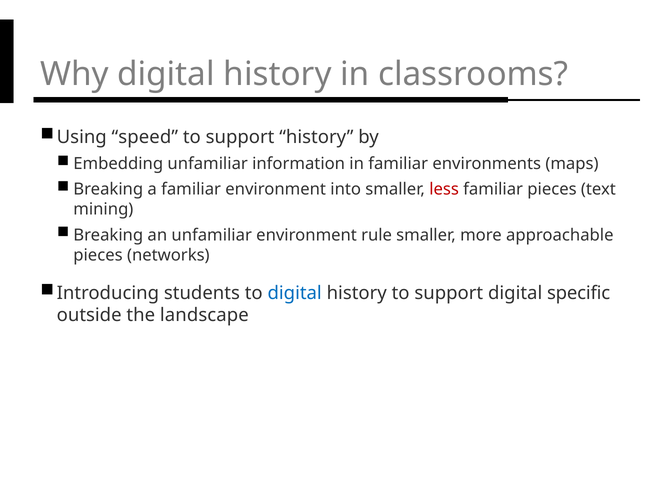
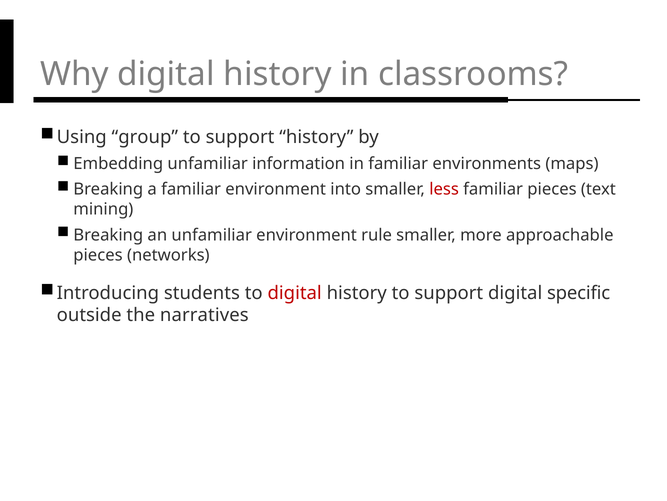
speed: speed -> group
digital at (295, 293) colour: blue -> red
landscape: landscape -> narratives
